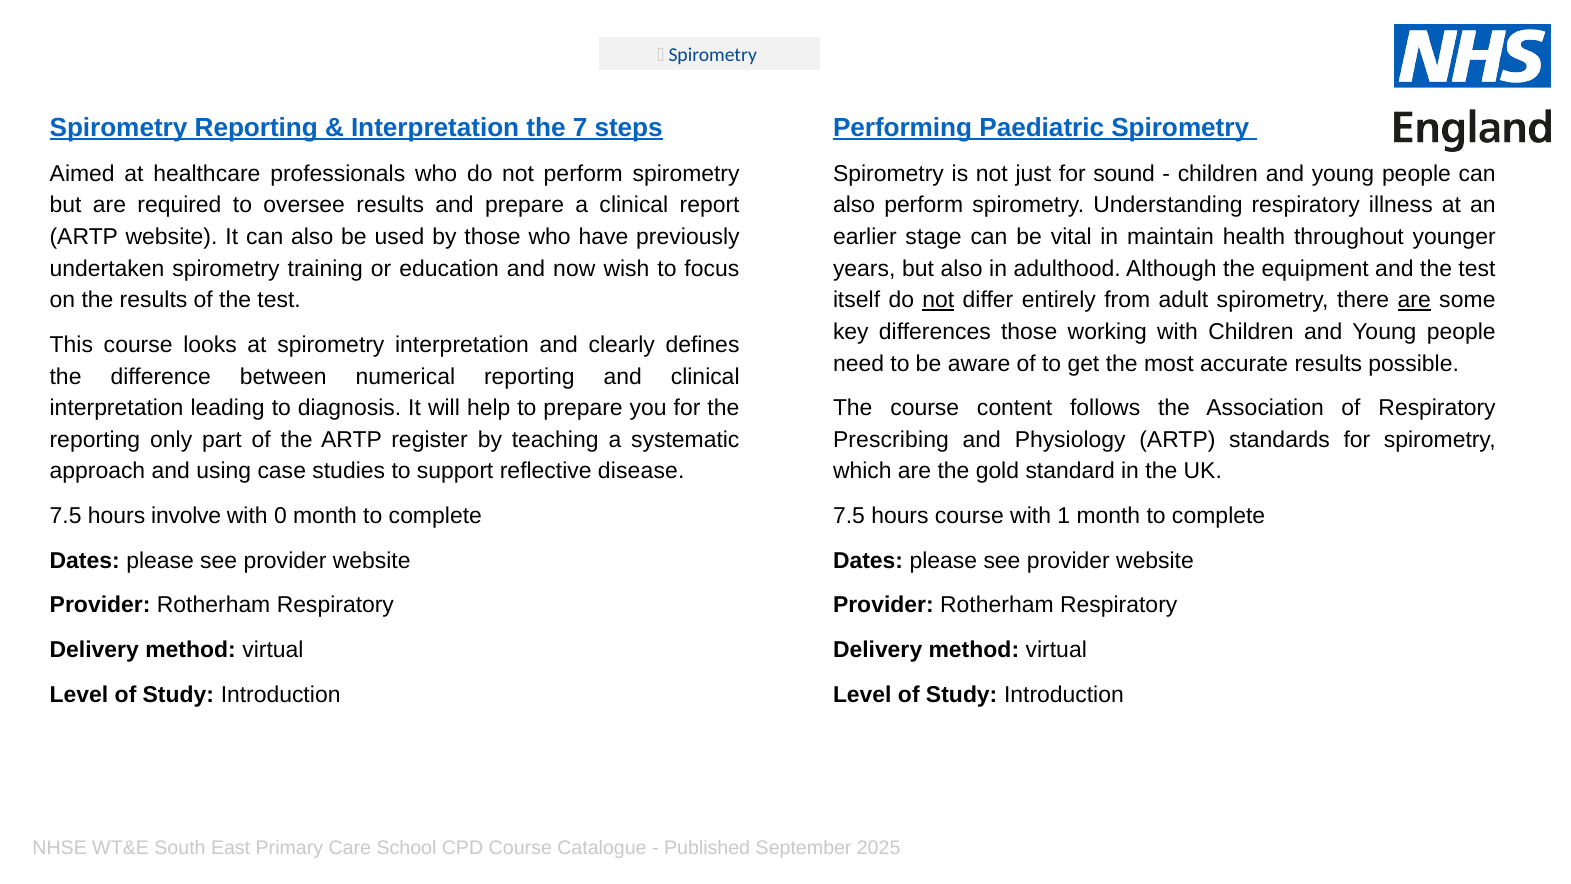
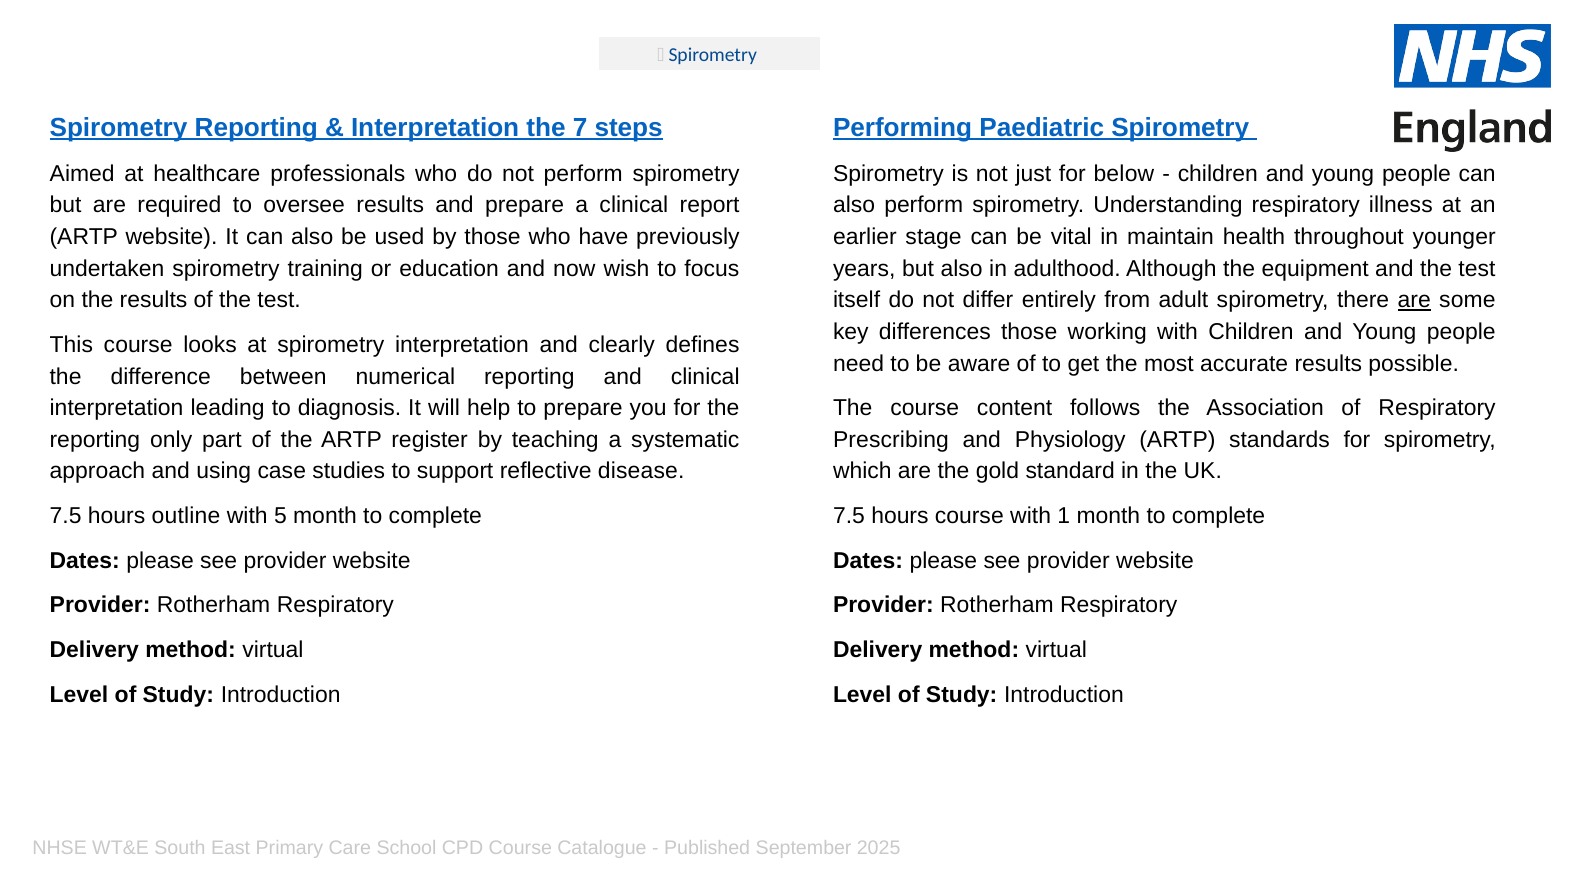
sound: sound -> below
not at (938, 300) underline: present -> none
involve: involve -> outline
0: 0 -> 5
